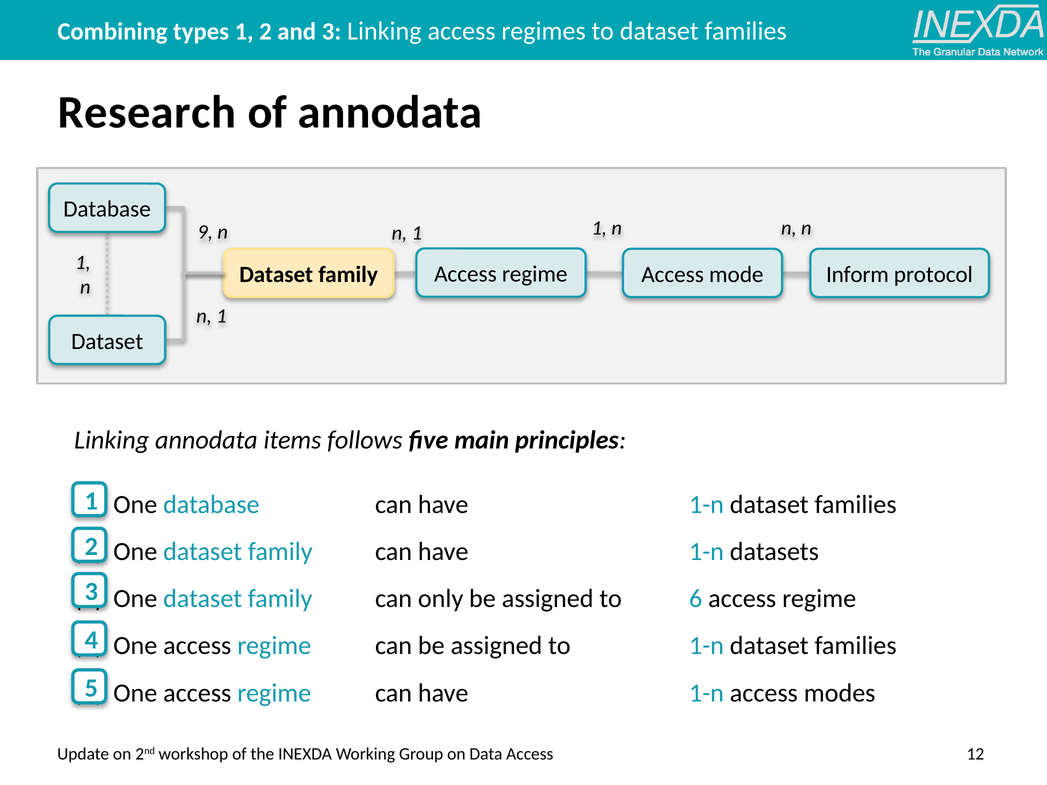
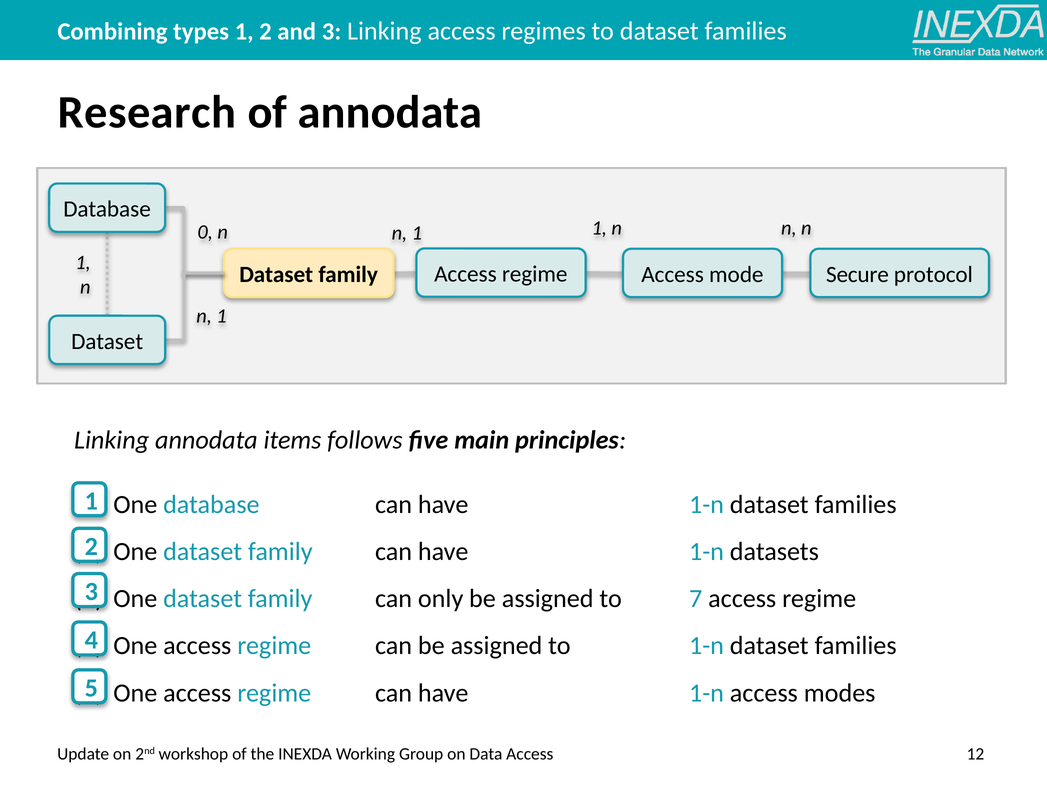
9: 9 -> 0
Inform: Inform -> Secure
6: 6 -> 7
